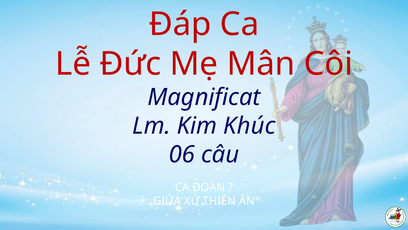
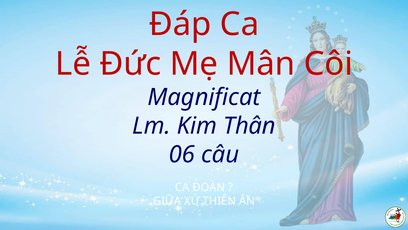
Khúc: Khúc -> Thân
